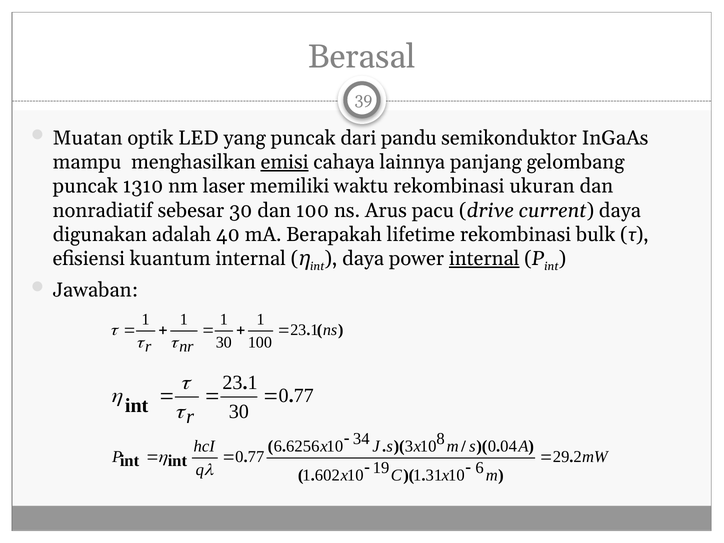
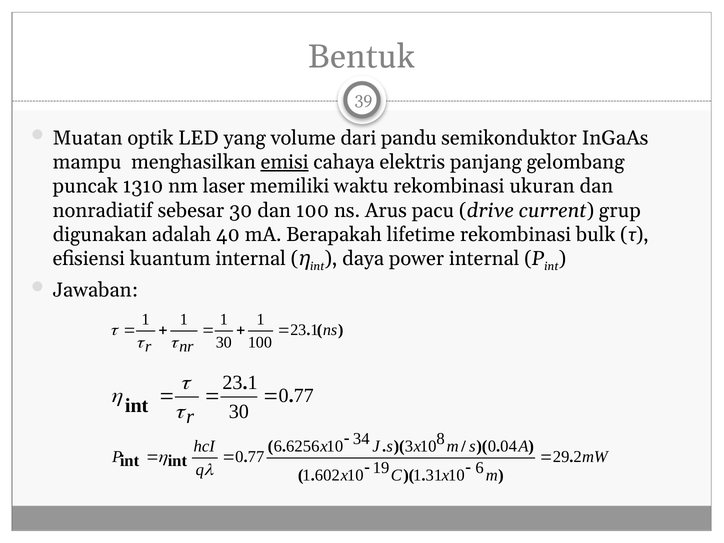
Berasal: Berasal -> Bentuk
yang puncak: puncak -> volume
lainnya: lainnya -> elektris
current daya: daya -> grup
internal at (484, 259) underline: present -> none
